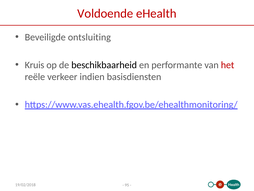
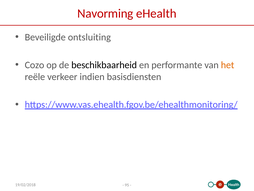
Voldoende: Voldoende -> Navorming
Kruis: Kruis -> Cozo
het colour: red -> orange
